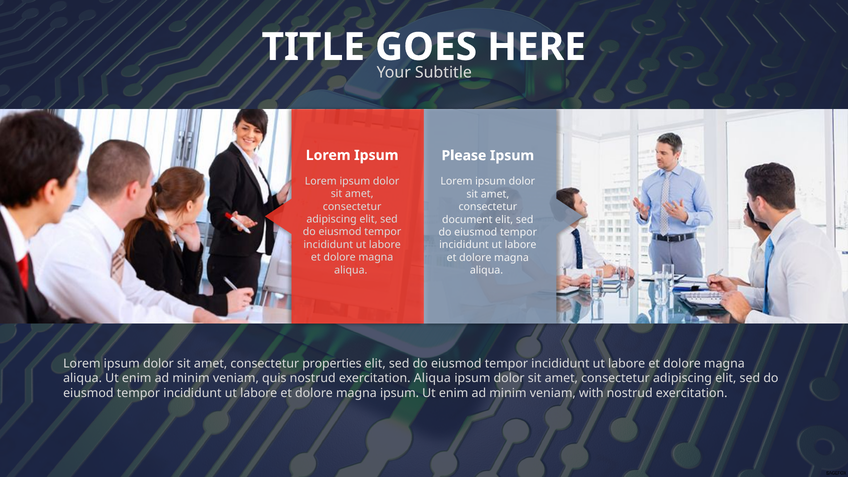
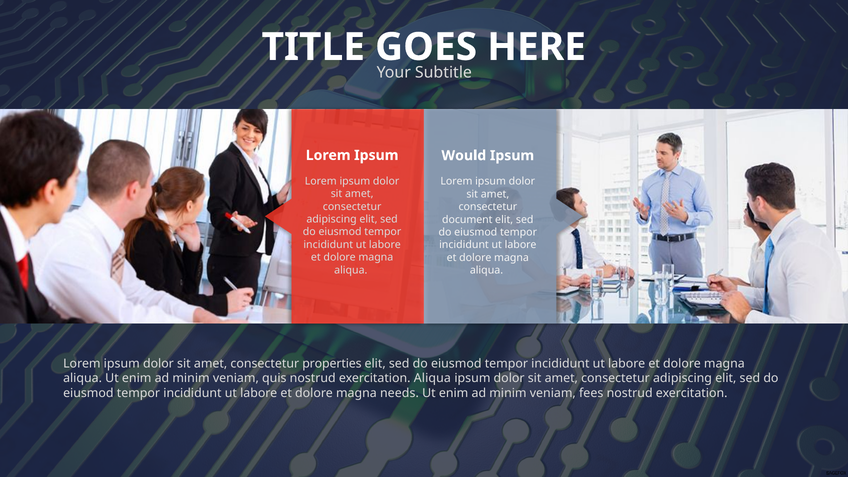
Please: Please -> Would
magna ipsum: ipsum -> needs
with: with -> fees
